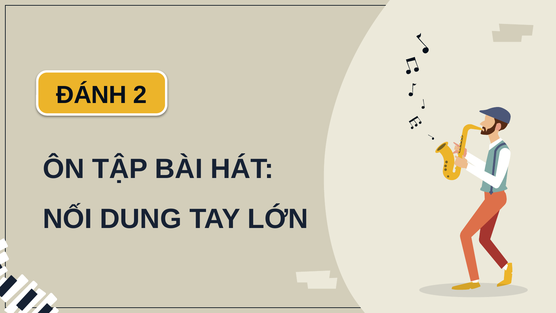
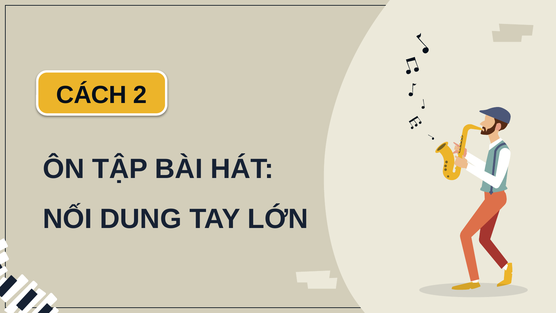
ĐÁNH: ĐÁNH -> CÁCH
